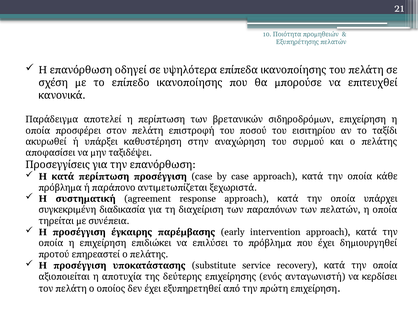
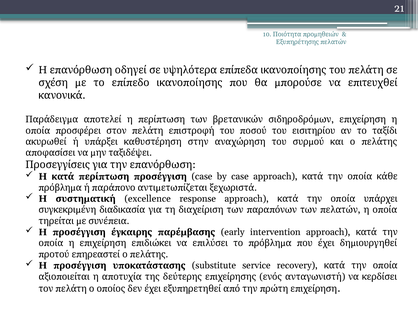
agreement: agreement -> excellence
